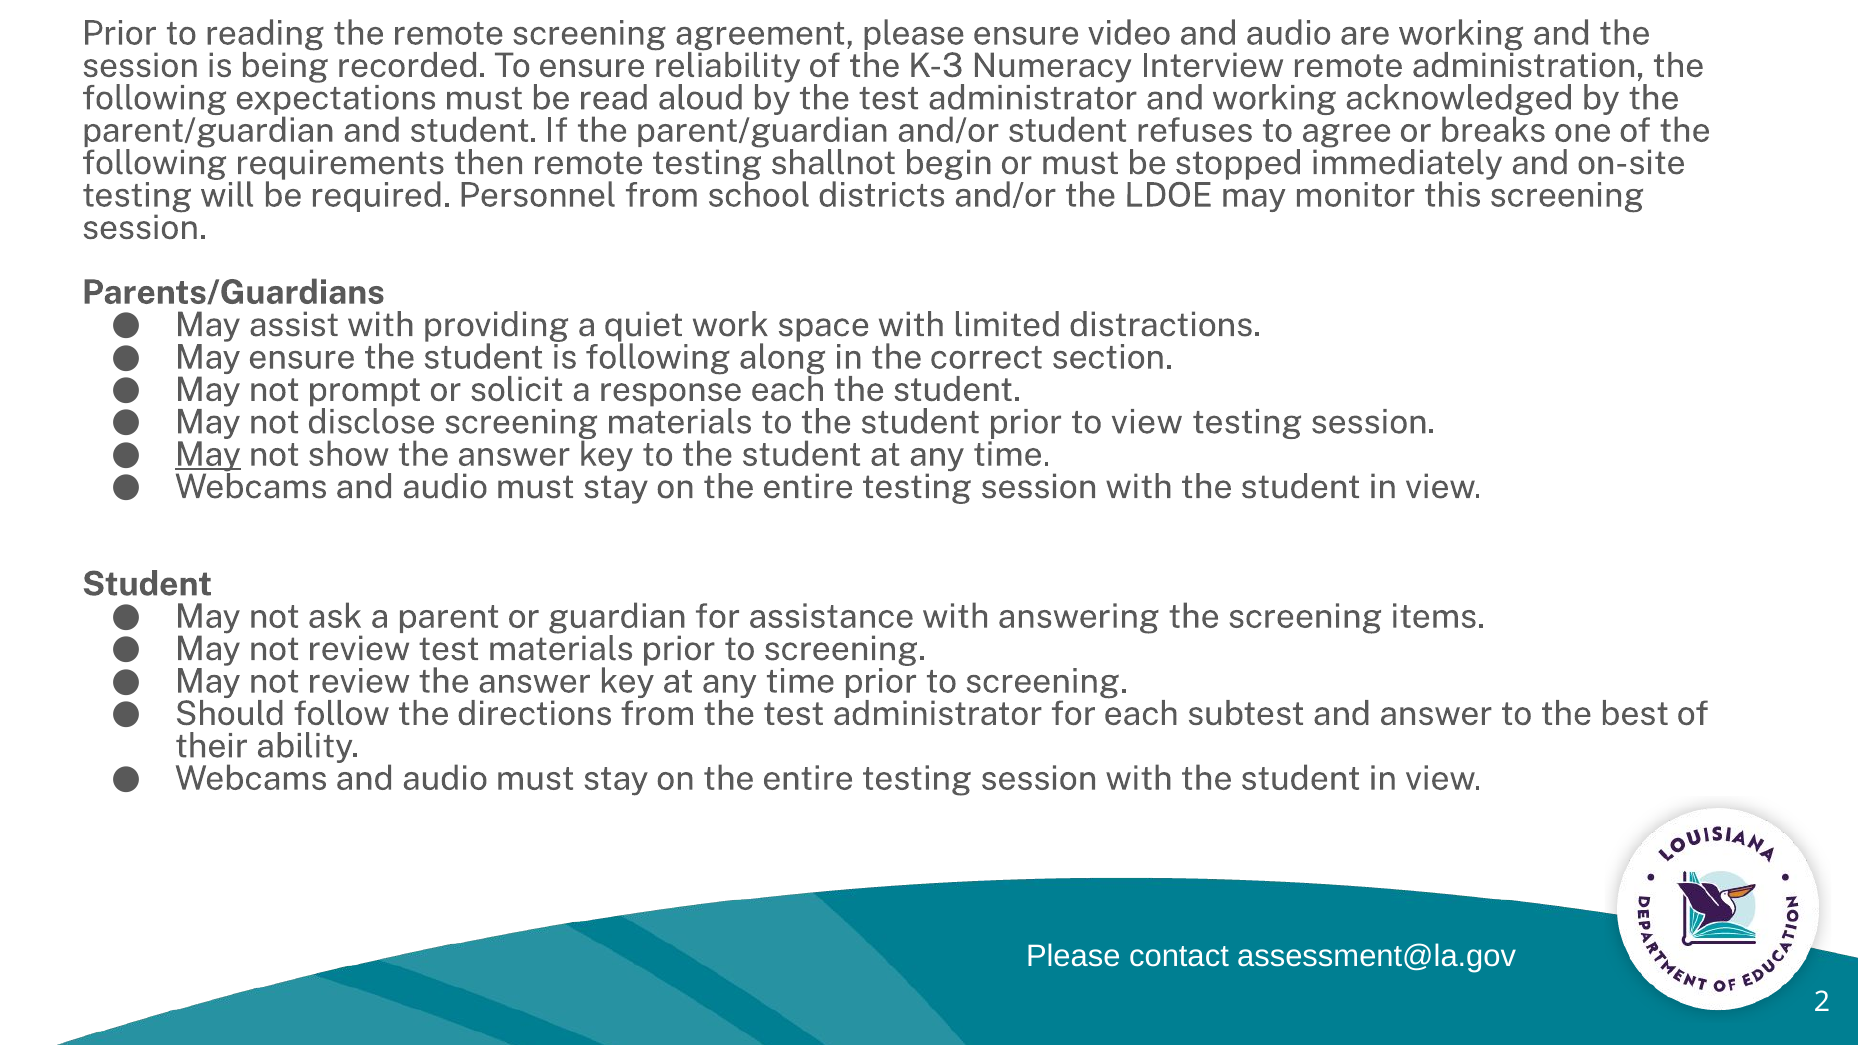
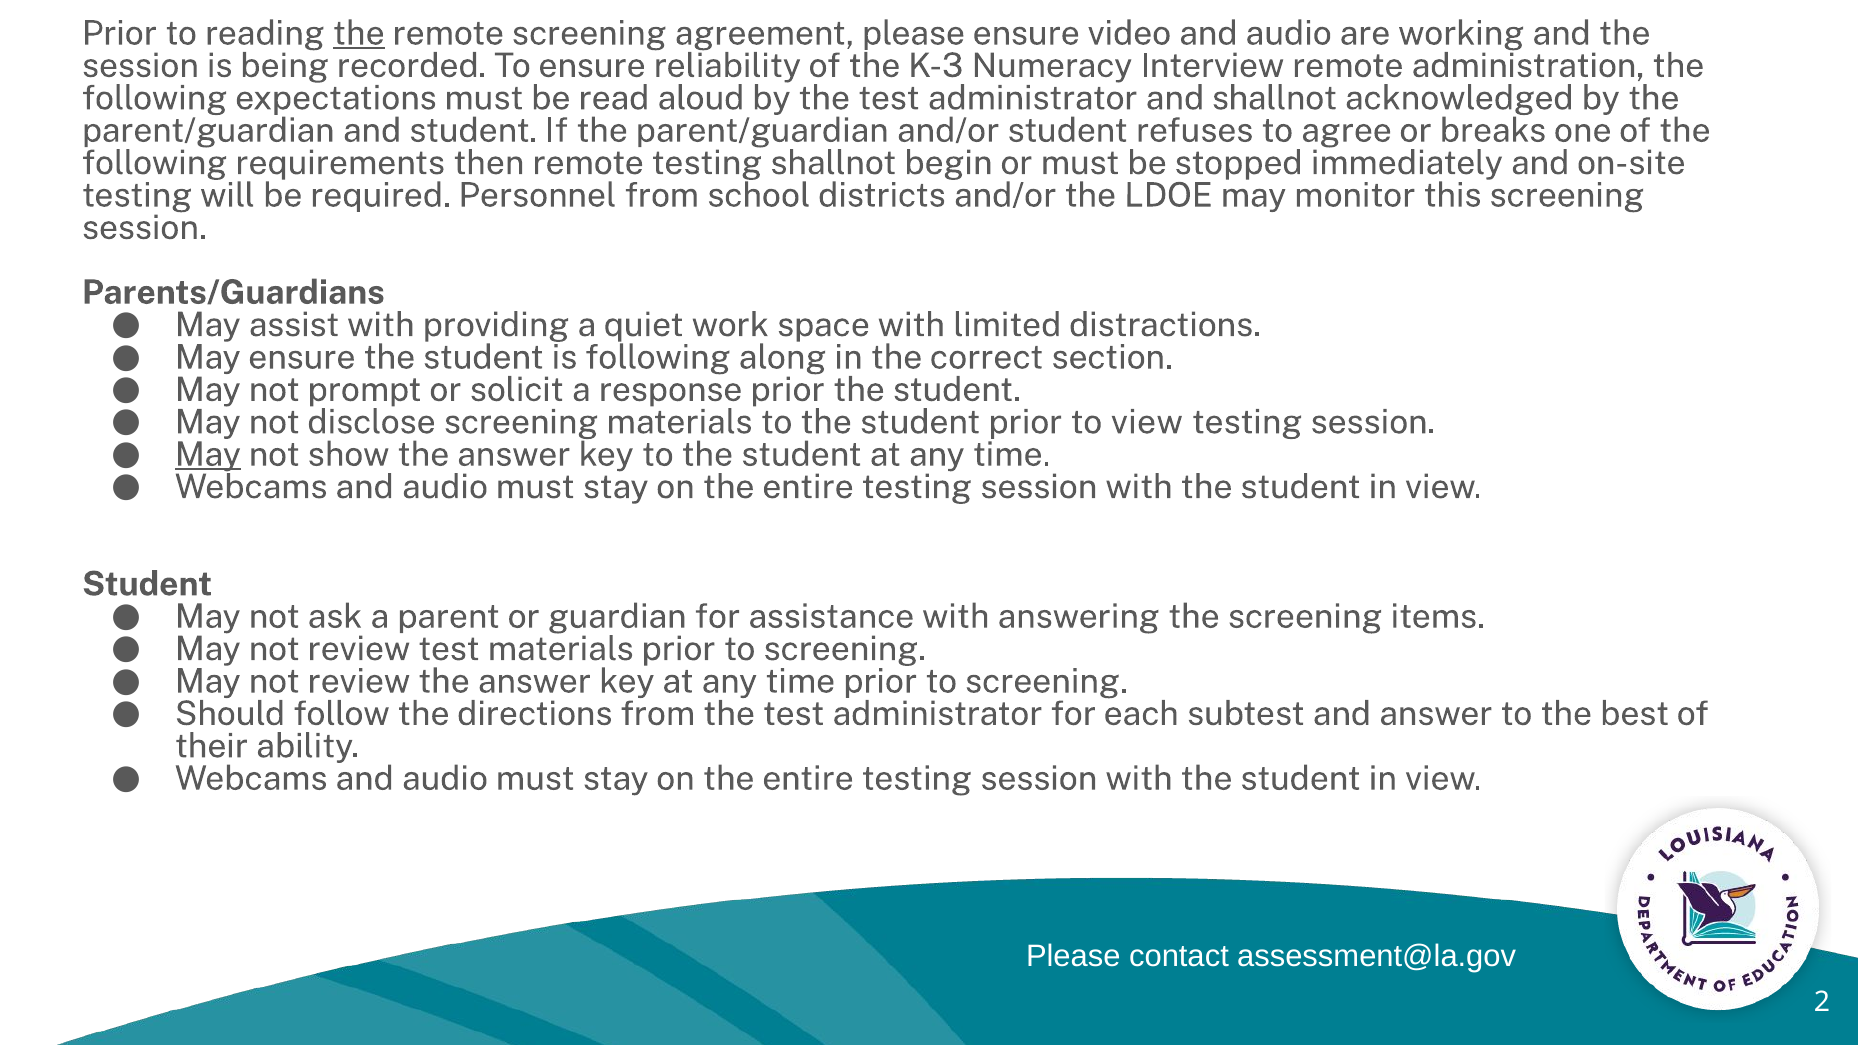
the at (359, 33) underline: none -> present
and working: working -> shallnot
response each: each -> prior
